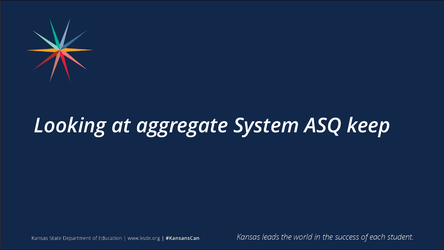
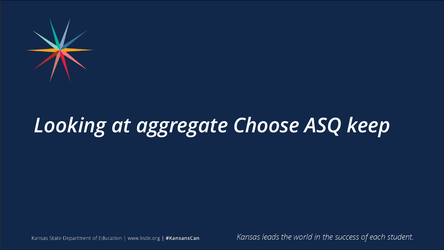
System: System -> Choose
